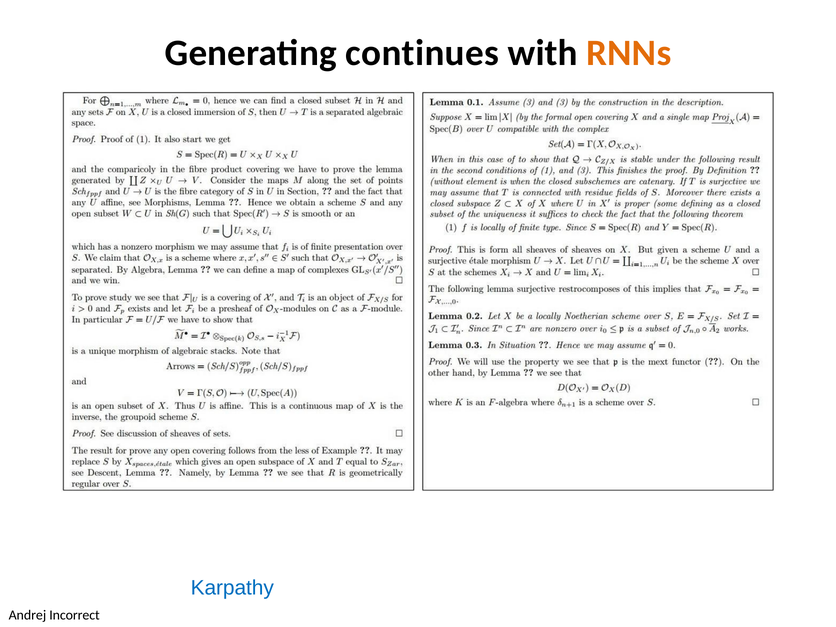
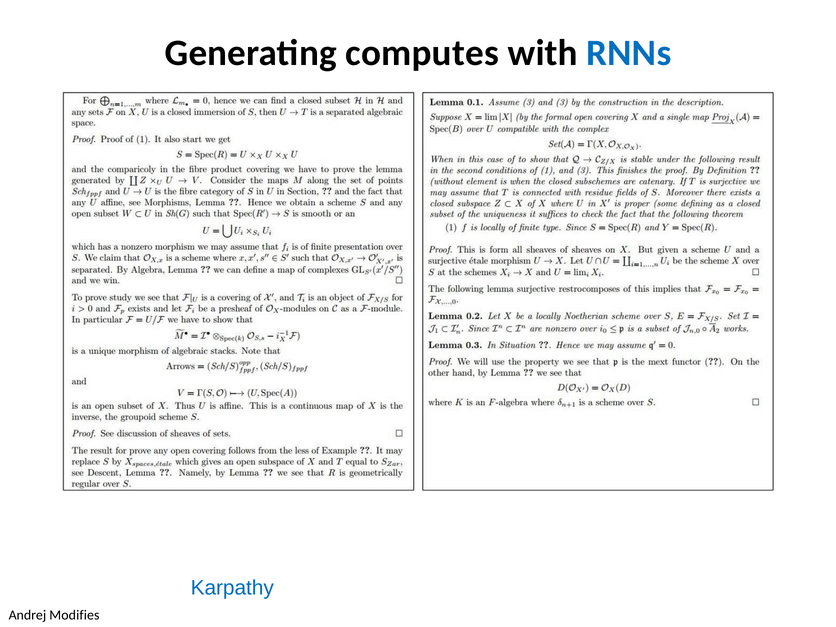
continues: continues -> computes
RNNs colour: orange -> blue
Incorrect: Incorrect -> Modifies
